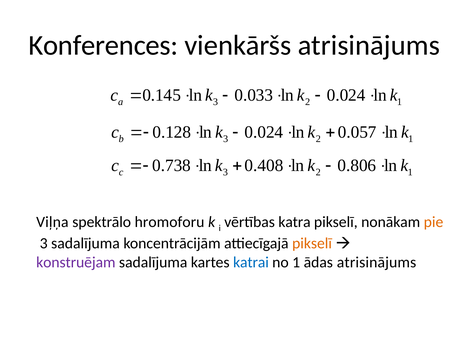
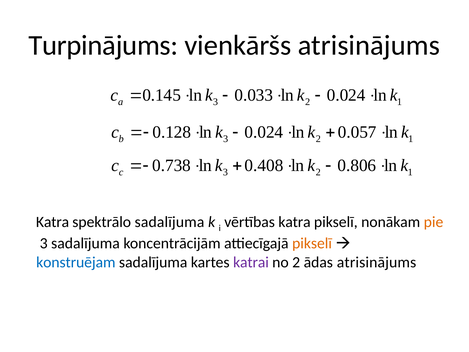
Konferences: Konferences -> Turpinājums
Viļņa at (52, 222): Viļņa -> Katra
spektrālo hromoforu: hromoforu -> sadalījuma
konstruējam colour: purple -> blue
katrai colour: blue -> purple
no 1: 1 -> 2
